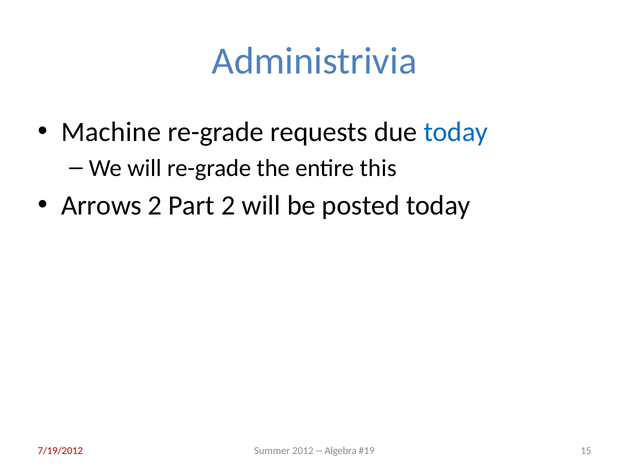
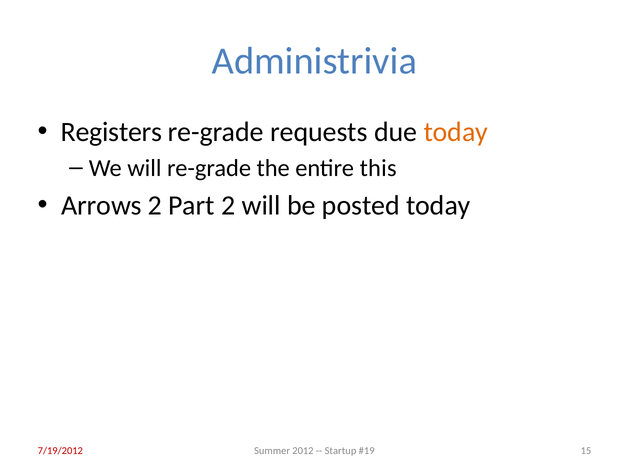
Machine: Machine -> Registers
today at (456, 132) colour: blue -> orange
Algebra: Algebra -> Startup
